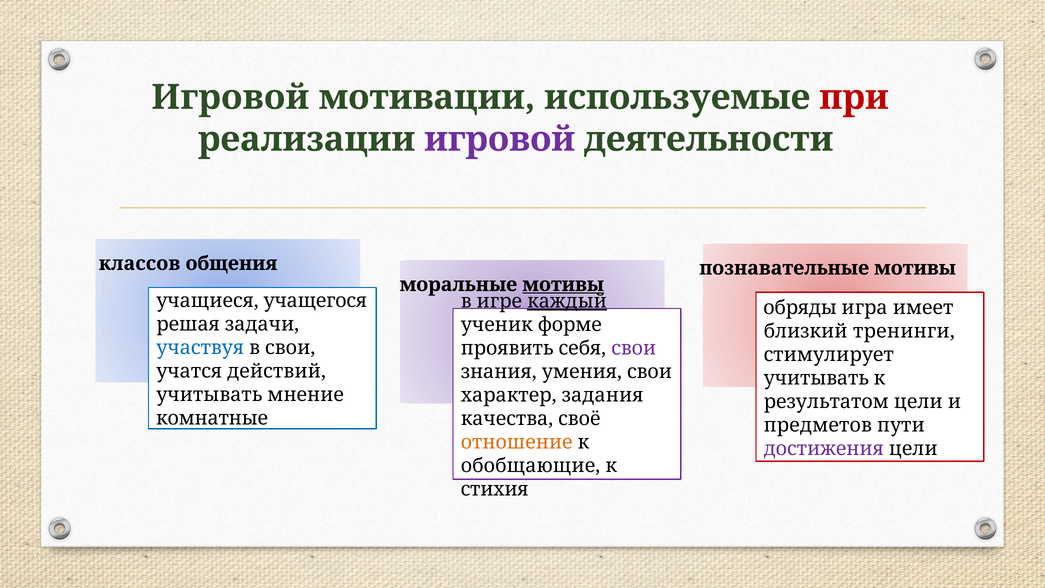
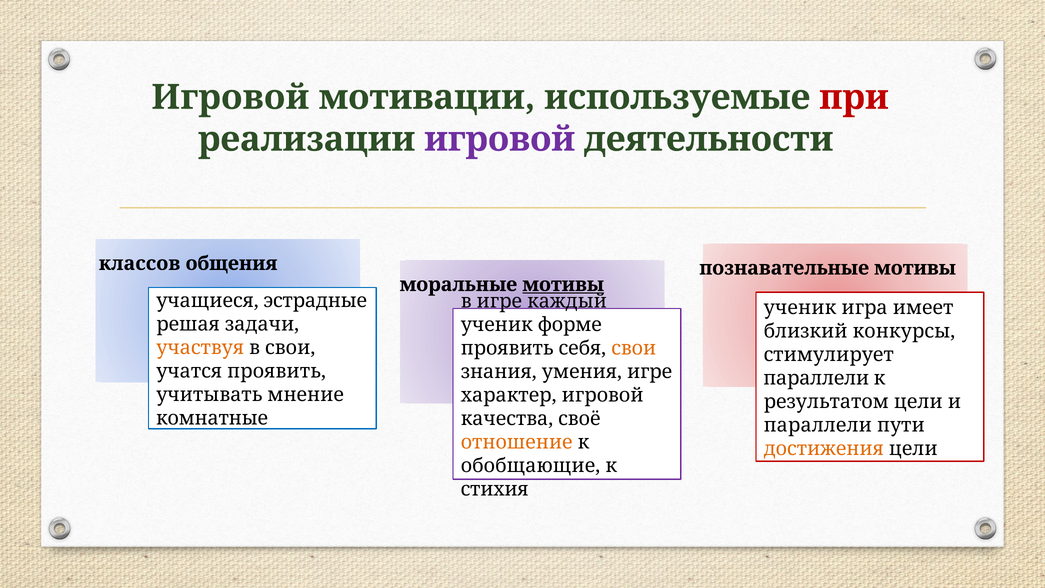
учащегося: учащегося -> эстрадные
каждый underline: present -> none
обряды at (800, 307): обряды -> ученик
тренинги: тренинги -> конкурсы
участвуя colour: blue -> orange
свои at (634, 348) colour: purple -> orange
учатся действий: действий -> проявить
умения свои: свои -> игре
учитывать at (816, 378): учитывать -> параллели
характер задания: задания -> игровой
предметов at (818, 425): предметов -> параллели
достижения colour: purple -> orange
